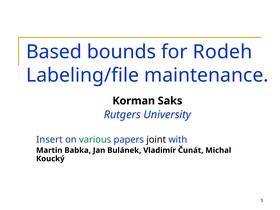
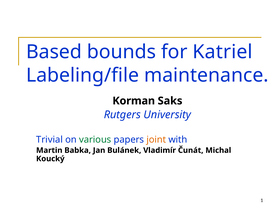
Rodeh: Rodeh -> Katriel
Insert: Insert -> Trivial
joint colour: black -> orange
